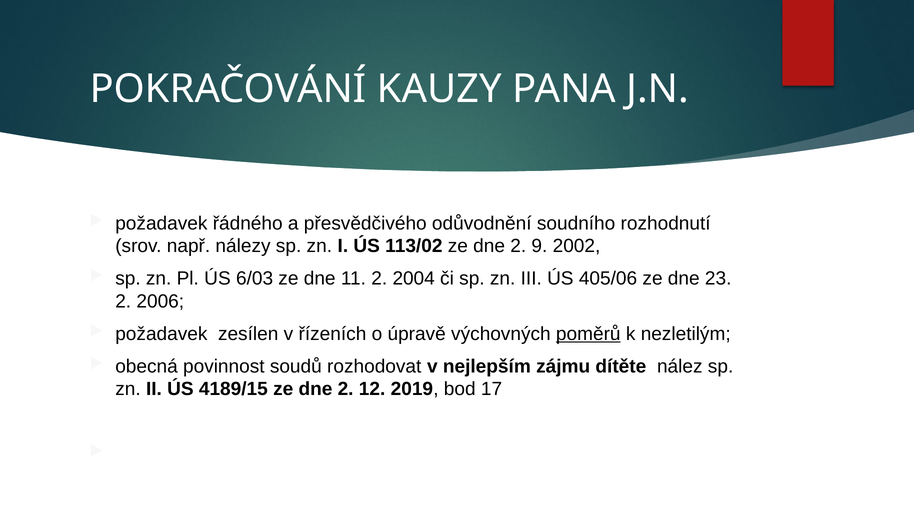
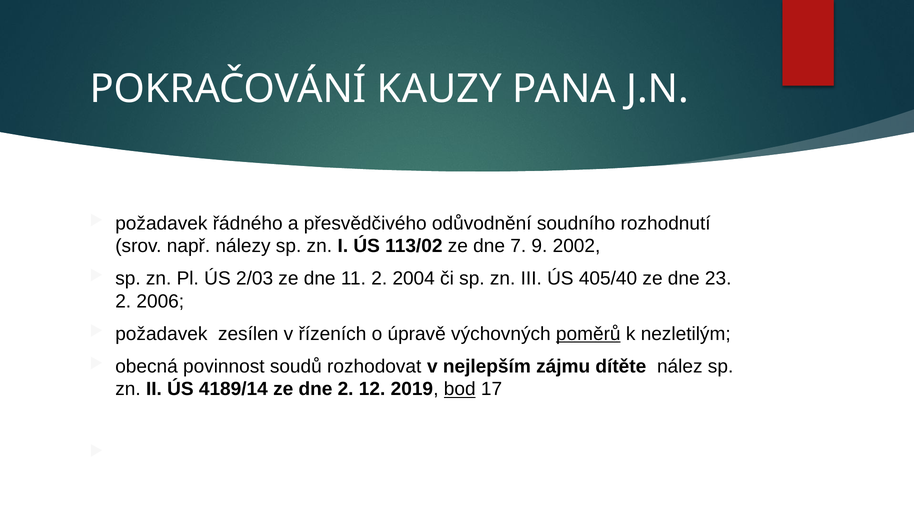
113/02 ze dne 2: 2 -> 7
6/03: 6/03 -> 2/03
405/06: 405/06 -> 405/40
4189/15: 4189/15 -> 4189/14
bod underline: none -> present
